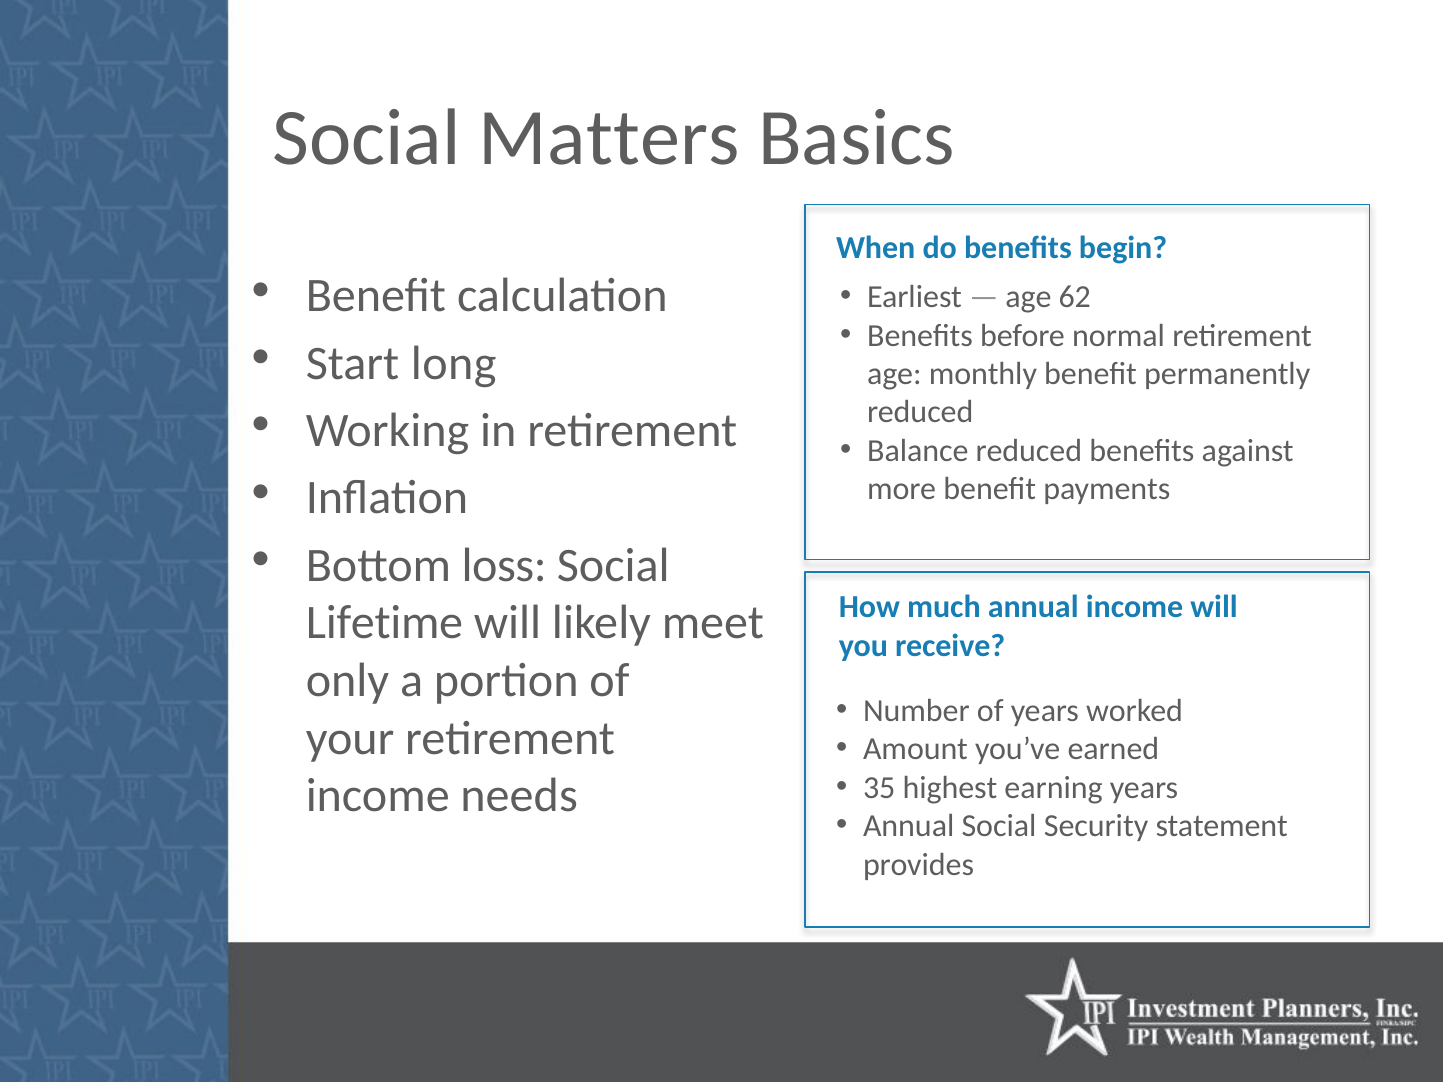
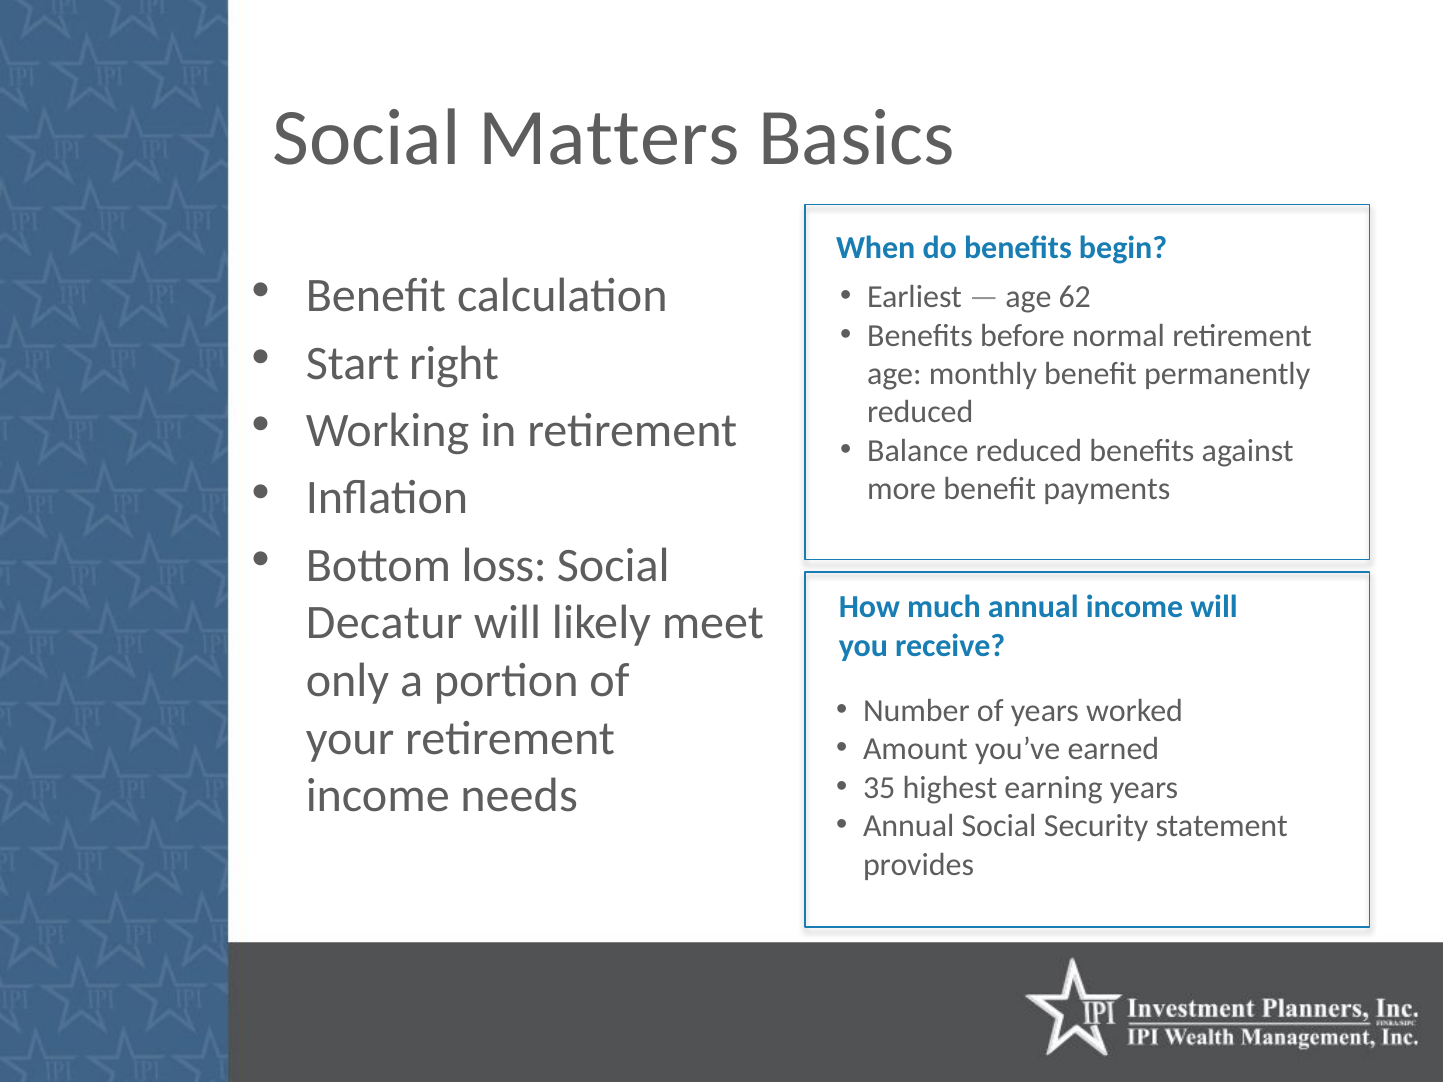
long: long -> right
Lifetime: Lifetime -> Decatur
